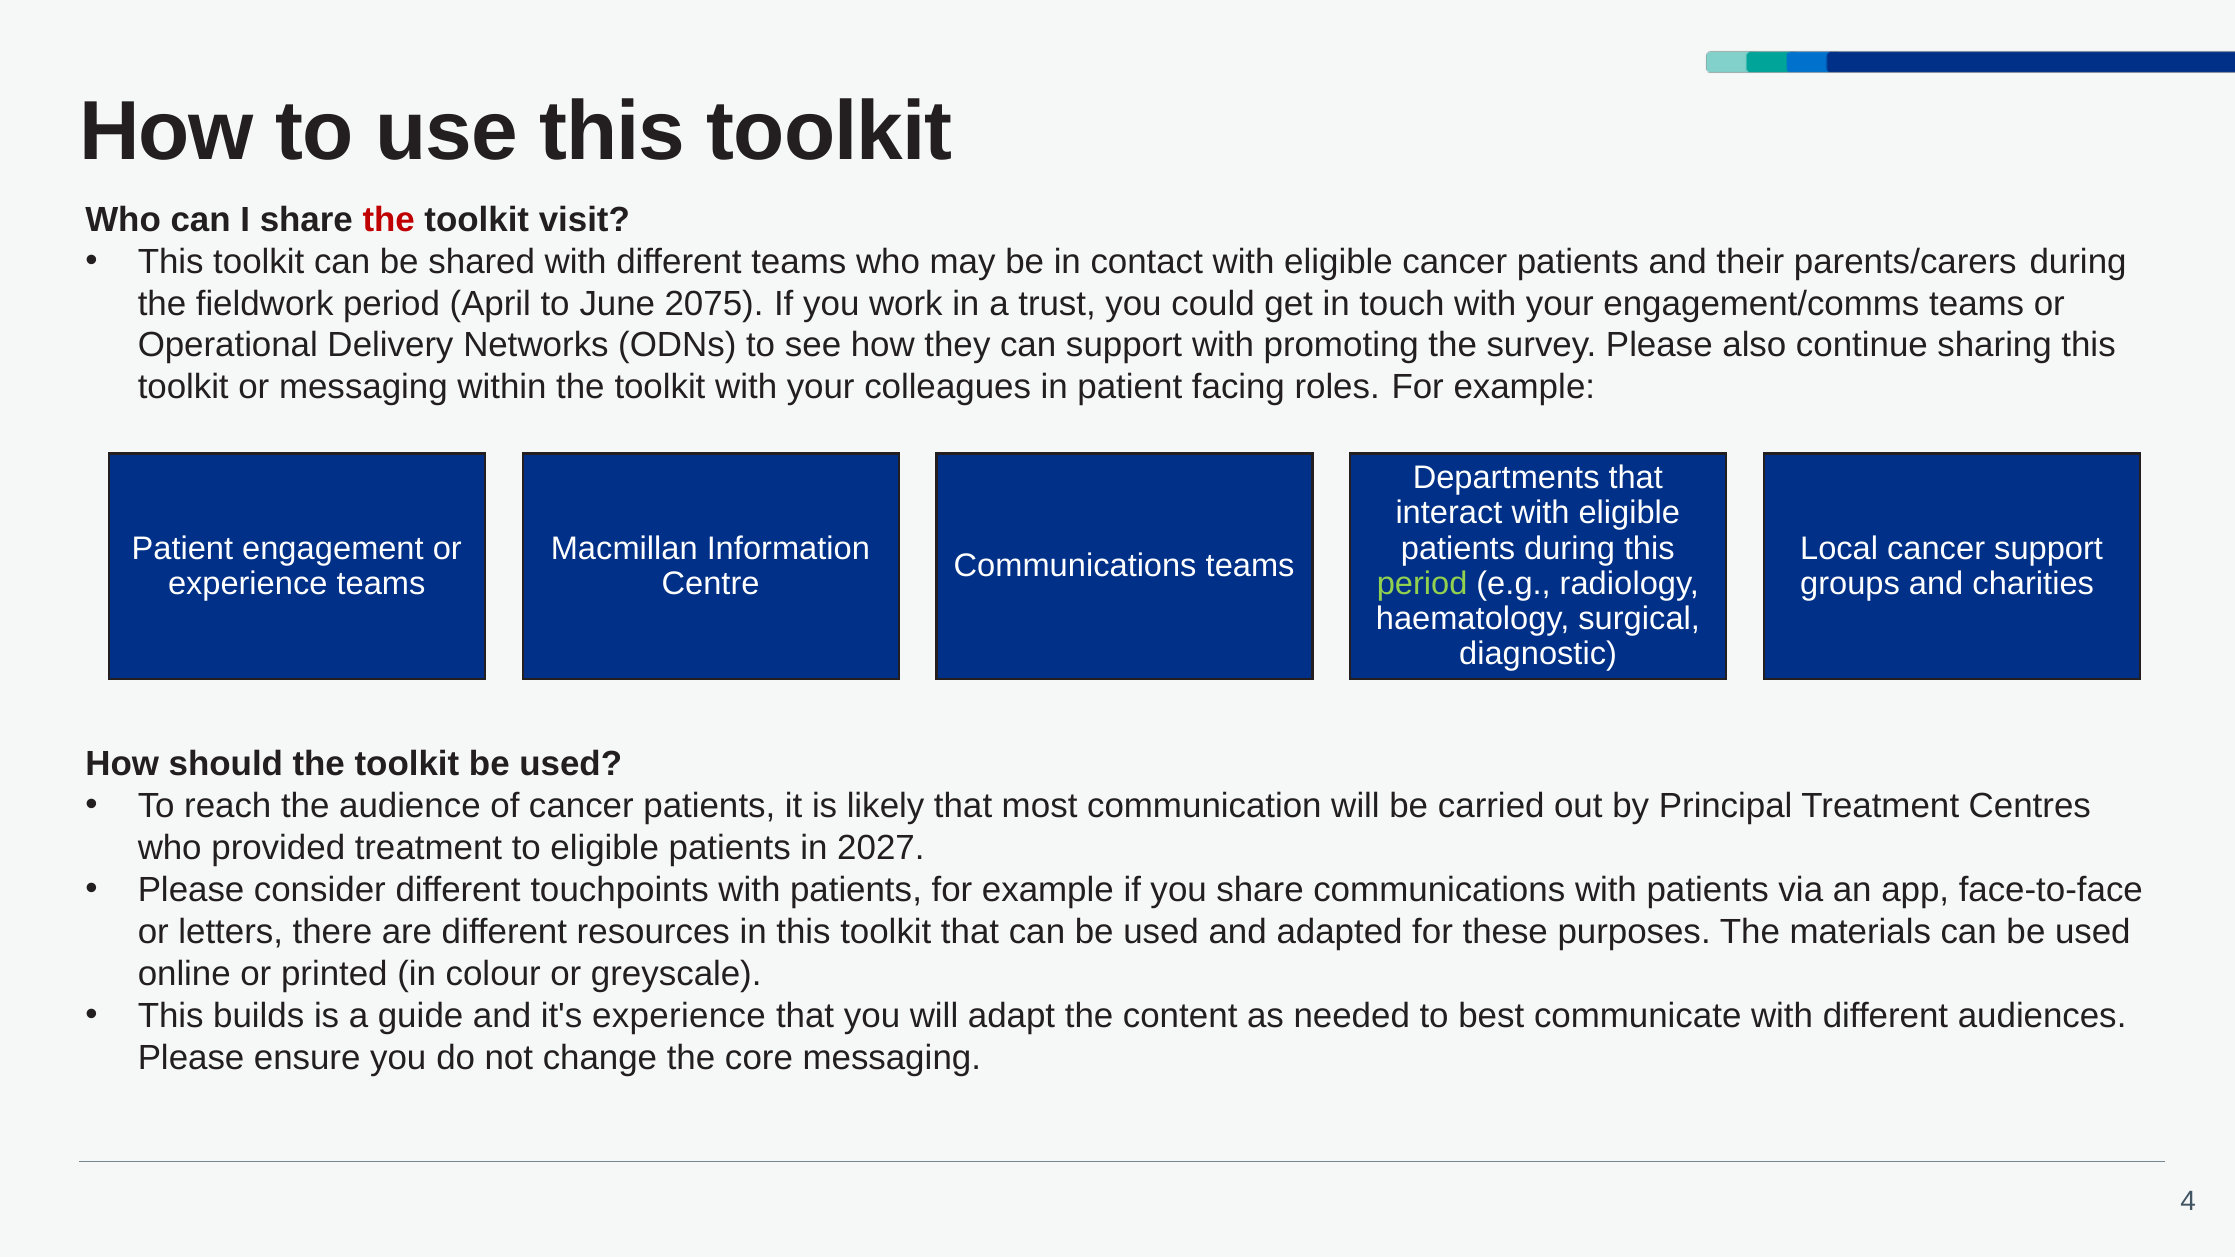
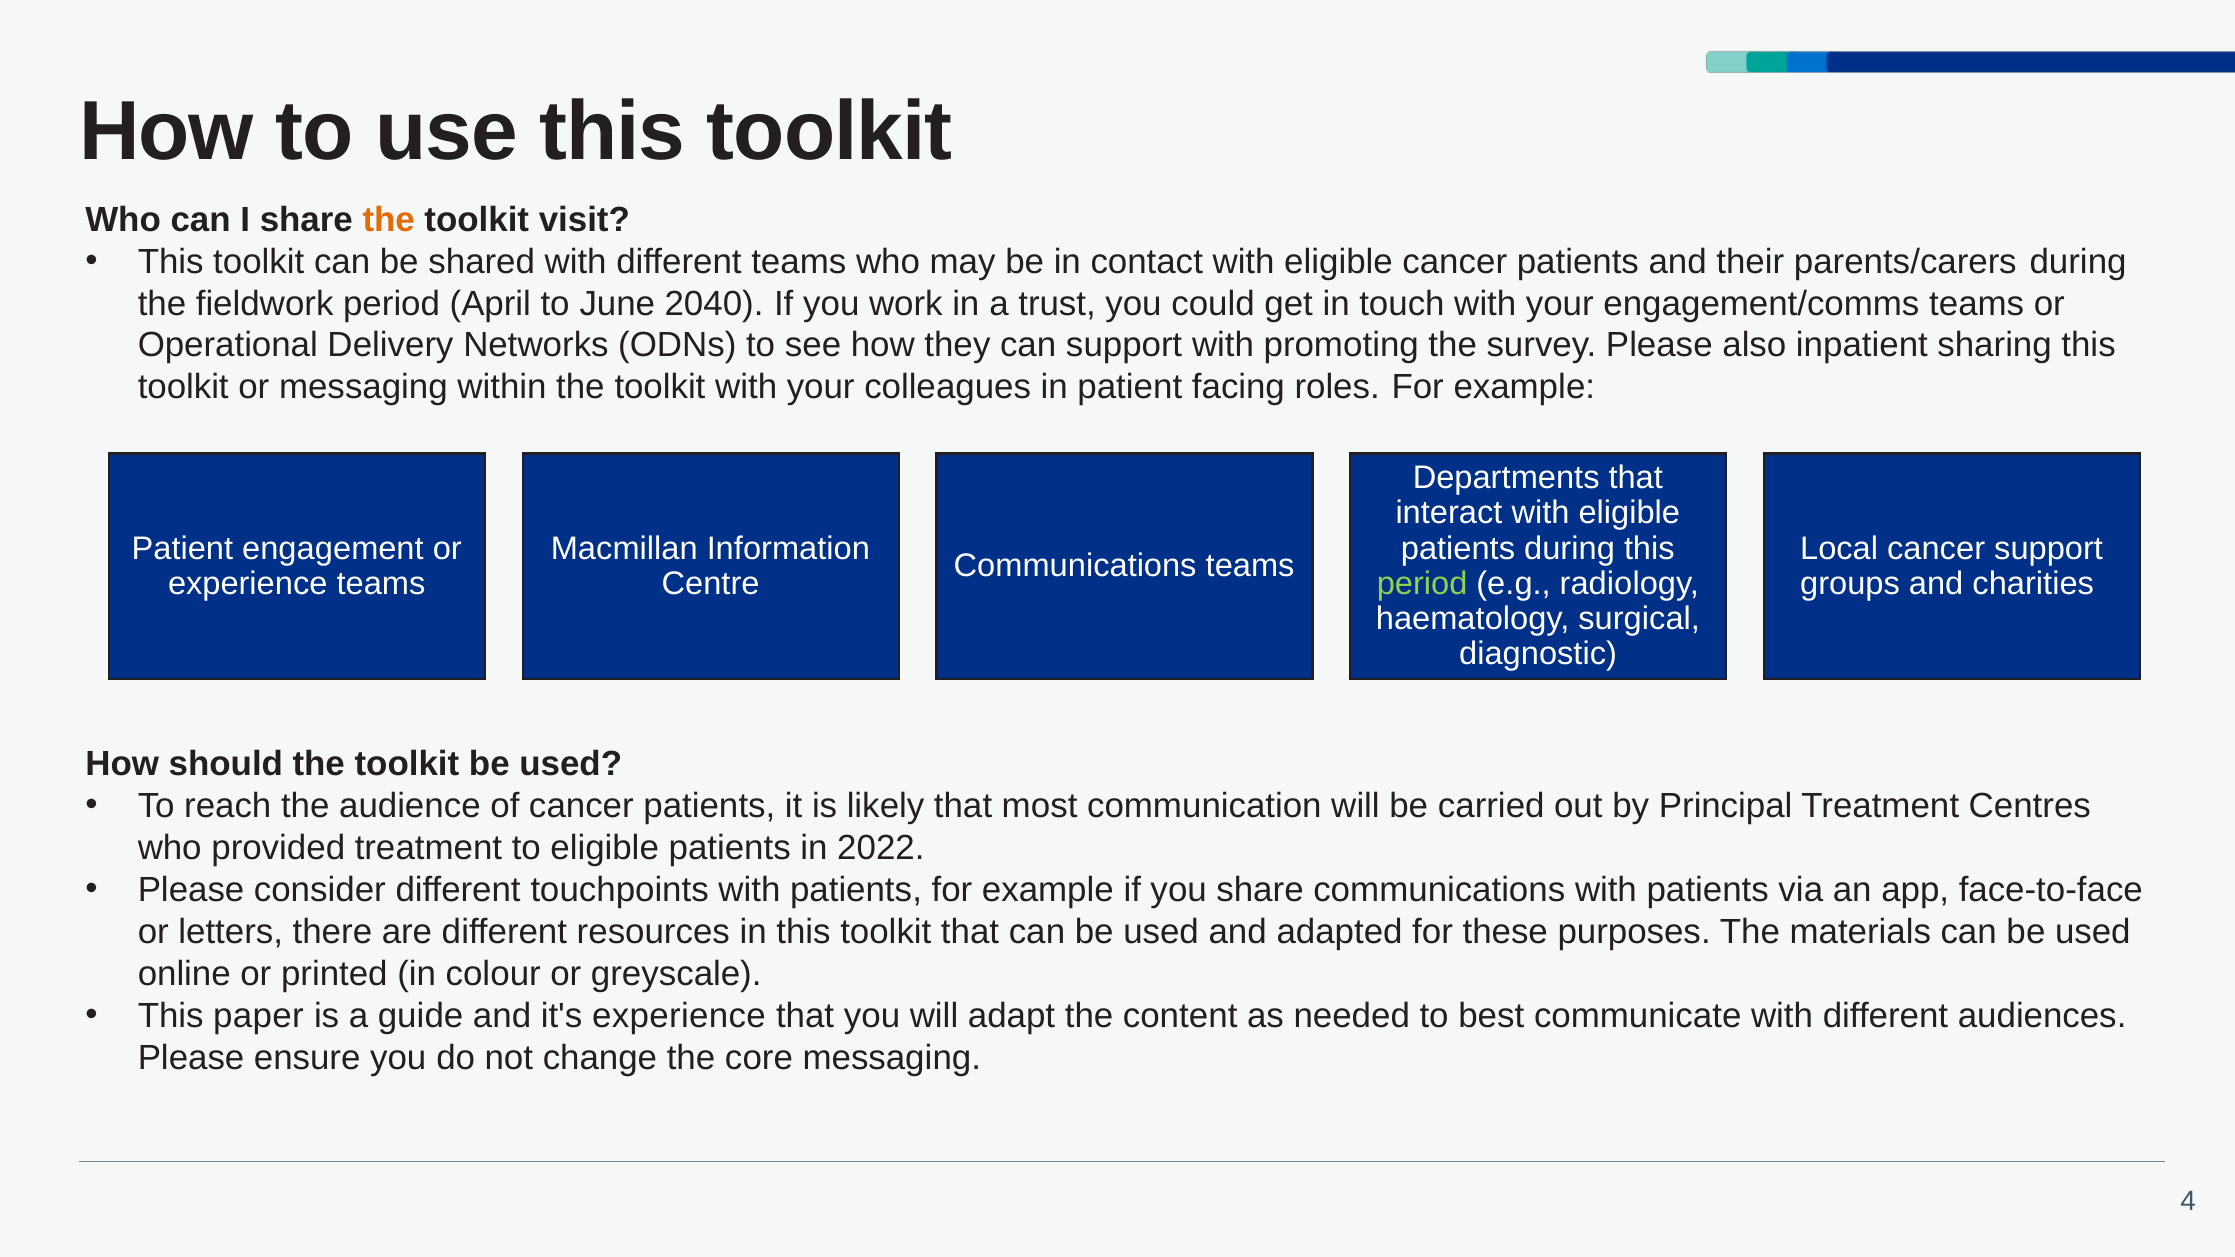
the at (389, 220) colour: red -> orange
2075: 2075 -> 2040
continue: continue -> inpatient
2027: 2027 -> 2022
builds: builds -> paper
